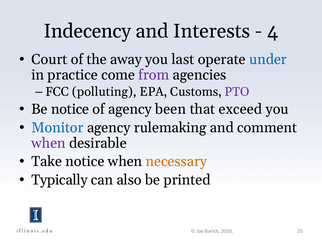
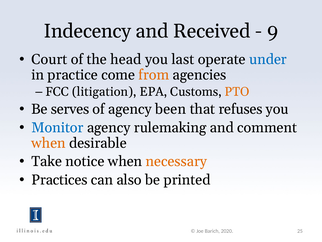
Interests: Interests -> Received
4: 4 -> 9
away: away -> head
from colour: purple -> orange
polluting: polluting -> litigation
PTO colour: purple -> orange
Be notice: notice -> serves
exceed: exceed -> refuses
when at (49, 143) colour: purple -> orange
Typically: Typically -> Practices
